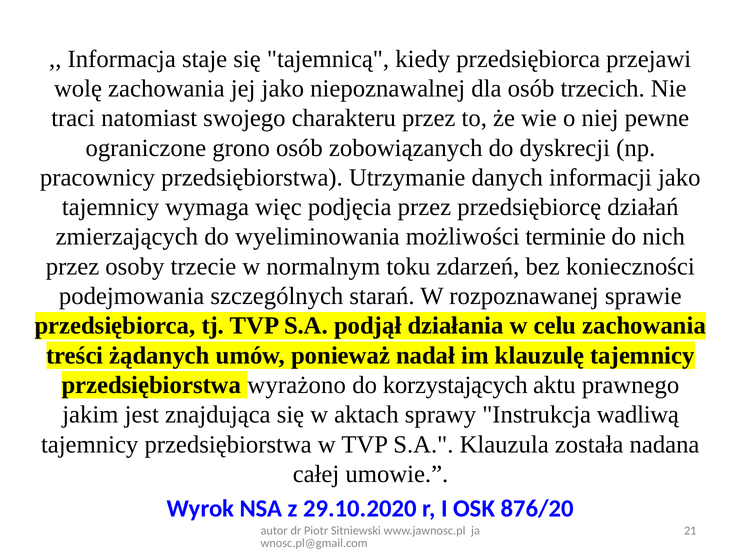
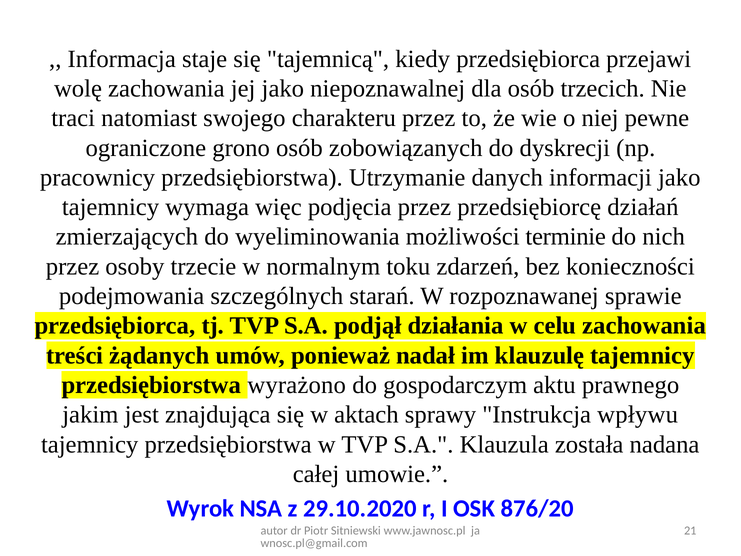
korzystających: korzystających -> gospodarczym
wadliwą: wadliwą -> wpływu
